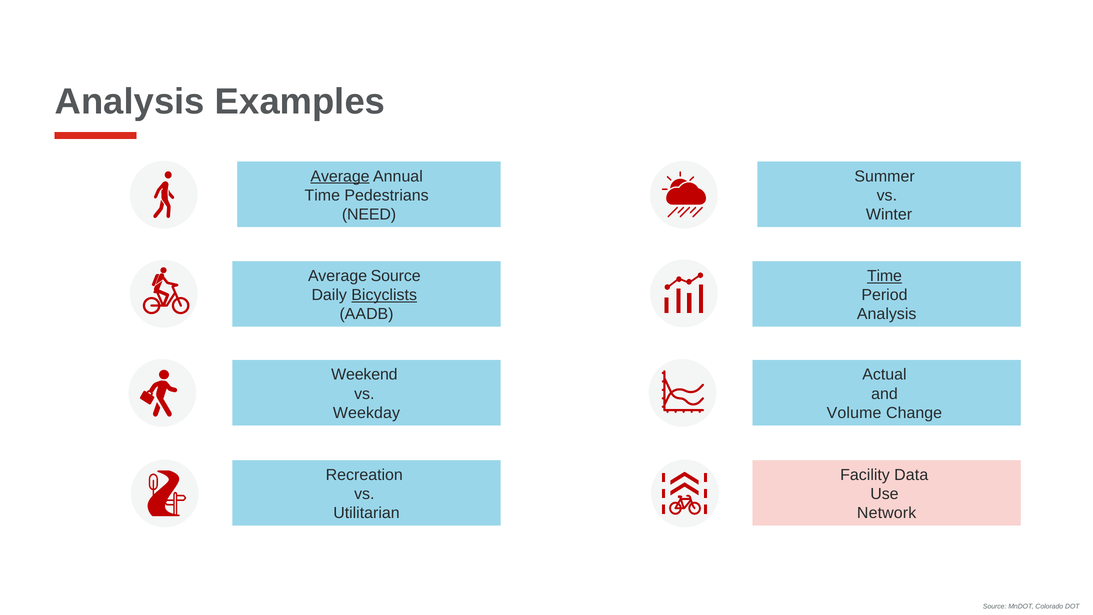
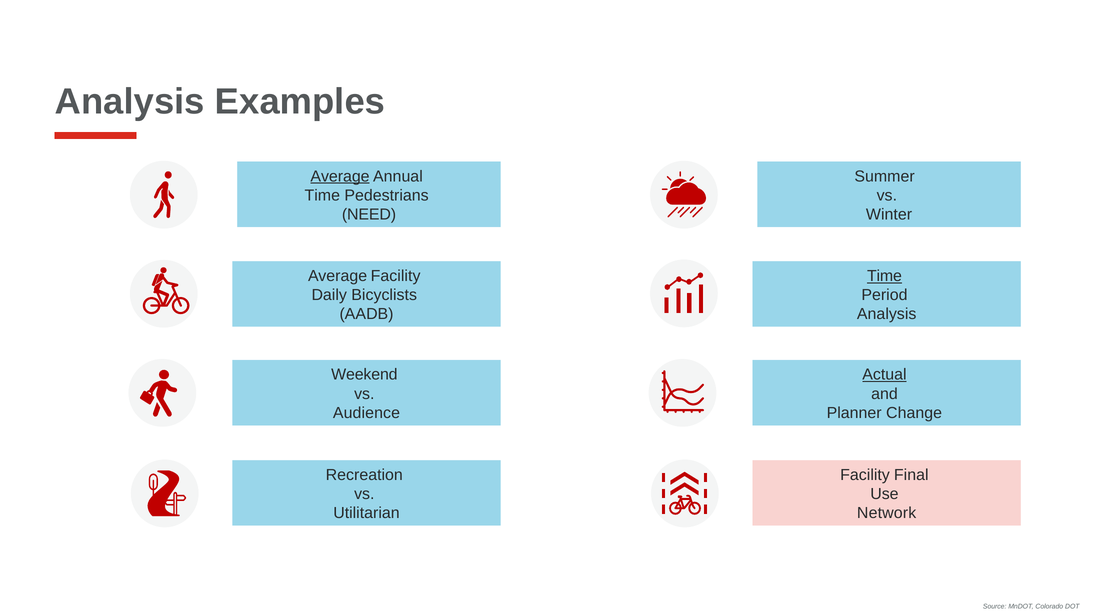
Average Source: Source -> Facility
Bicyclists underline: present -> none
Actual underline: none -> present
Weekday: Weekday -> Audience
Volume: Volume -> Planner
Data: Data -> Final
